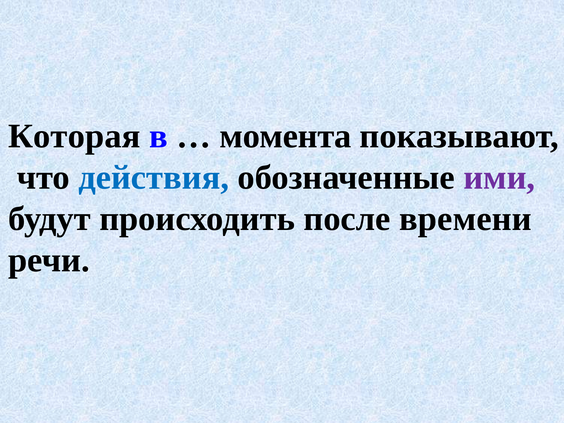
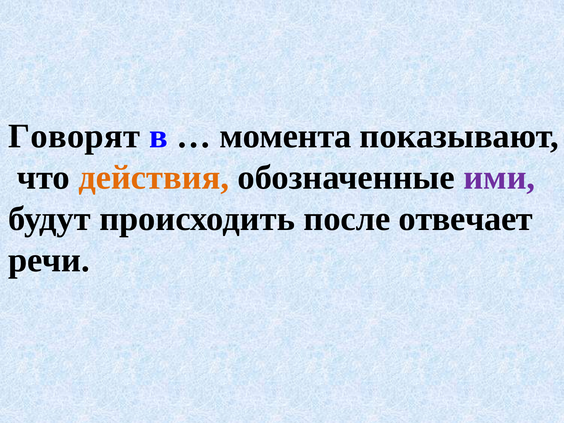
Которая: Которая -> Говорят
действия colour: blue -> orange
времени: времени -> отвечает
